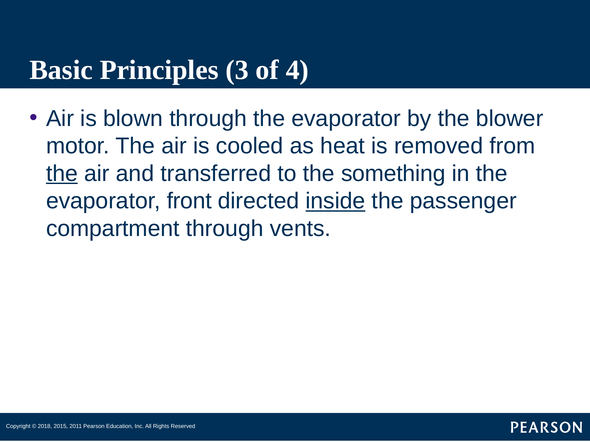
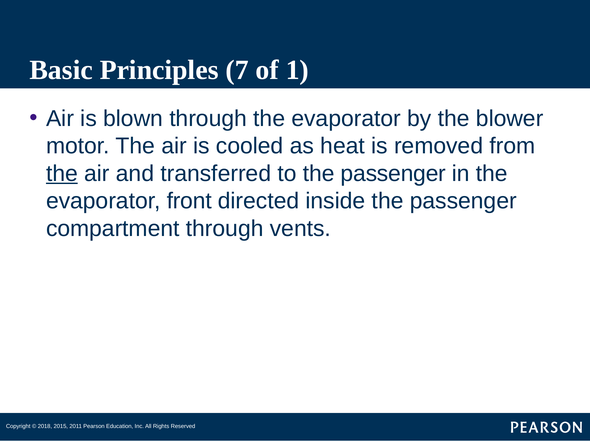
3: 3 -> 7
4: 4 -> 1
to the something: something -> passenger
inside underline: present -> none
